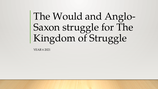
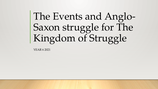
Would: Would -> Events
